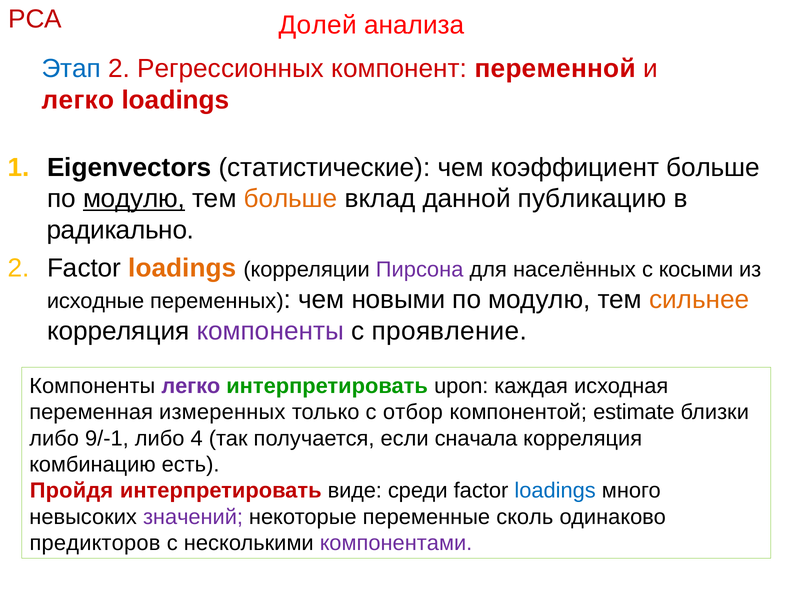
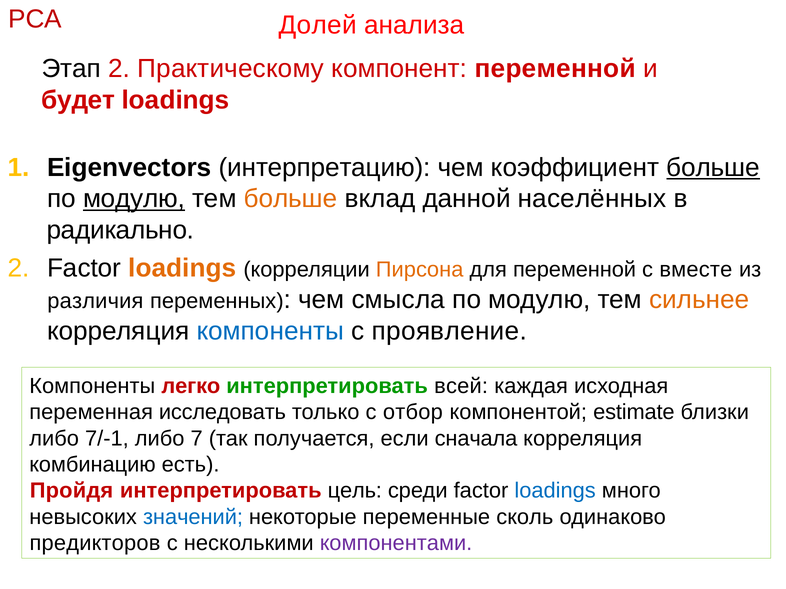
Этап colour: blue -> black
Регрессионных: Регрессионных -> Практическому
легко at (78, 100): легко -> будет
статистические: статистические -> интерпретацию
больше at (713, 168) underline: none -> present
публикацию: публикацию -> населённых
Пирсона colour: purple -> orange
для населённых: населённых -> переменной
косыми: косыми -> вместе
исходные: исходные -> различия
новыми: новыми -> смысла
компоненты at (270, 331) colour: purple -> blue
легко at (191, 386) colour: purple -> red
upon: upon -> всей
измеренных: измеренных -> исследовать
9/-1: 9/-1 -> 7/-1
4: 4 -> 7
виде: виде -> цель
значений colour: purple -> blue
